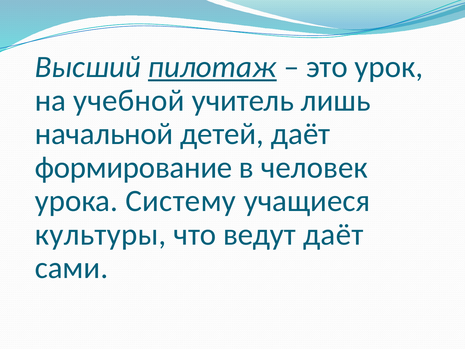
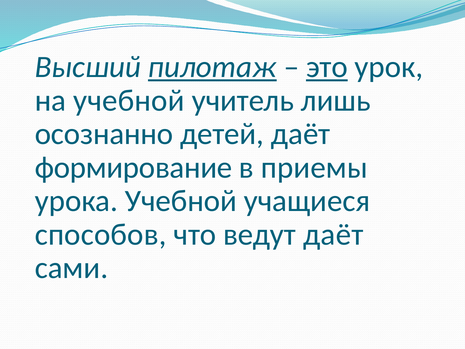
это underline: none -> present
начальной: начальной -> осознанно
человек: человек -> приемы
урока Систему: Систему -> Учебной
культуры: культуры -> способов
